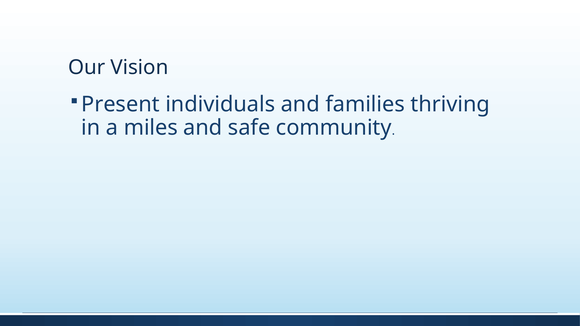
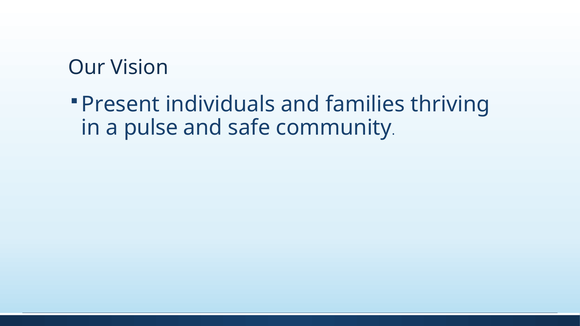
miles: miles -> pulse
